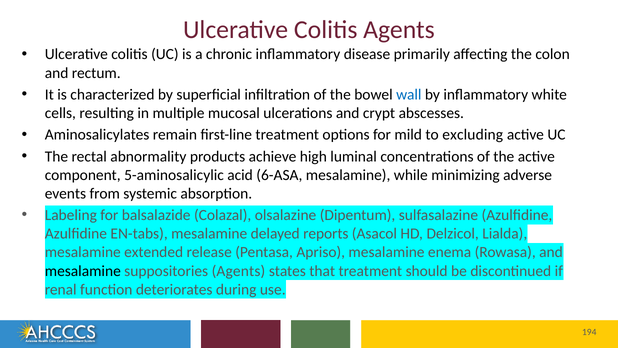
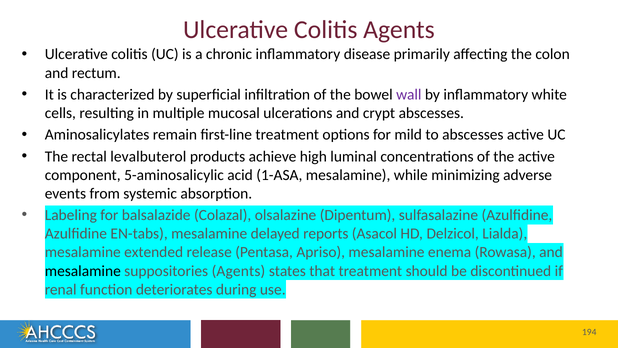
wall colour: blue -> purple
to excluding: excluding -> abscesses
abnormality: abnormality -> levalbuterol
6-ASA: 6-ASA -> 1-ASA
